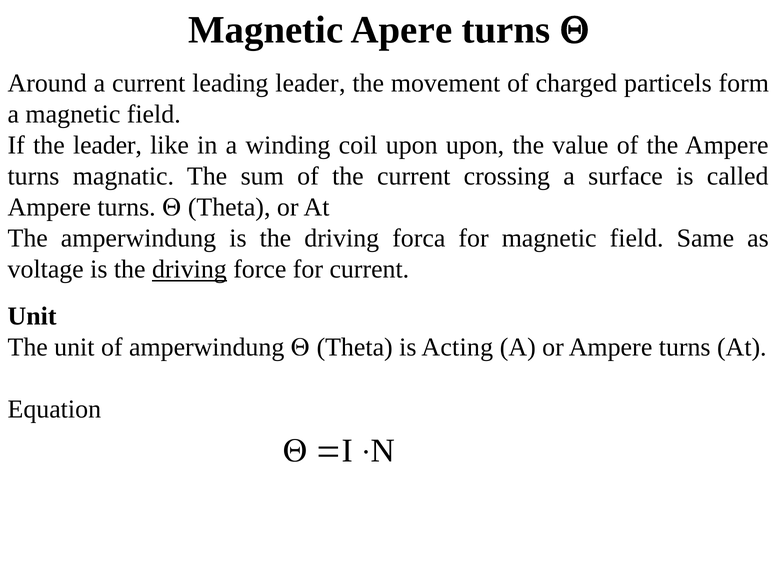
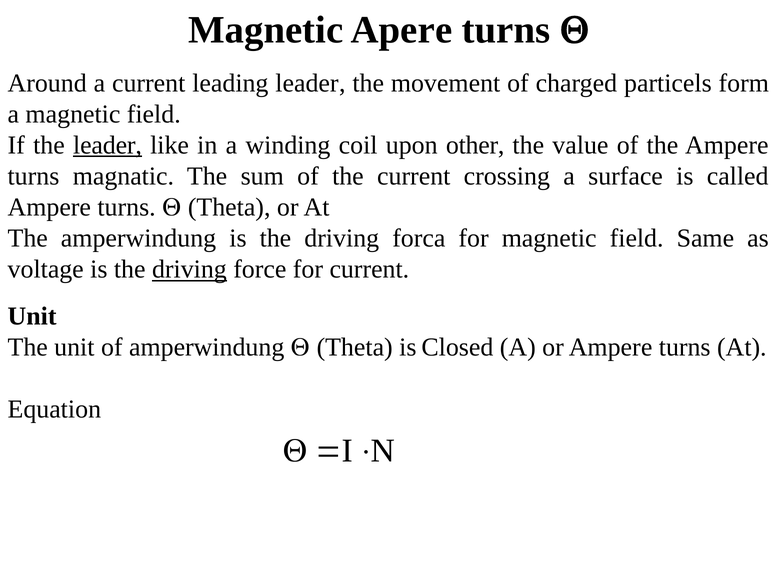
leader at (108, 145) underline: none -> present
upon upon: upon -> other
Acting: Acting -> Closed
